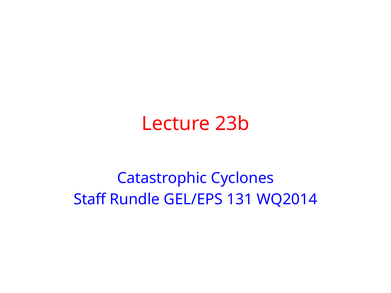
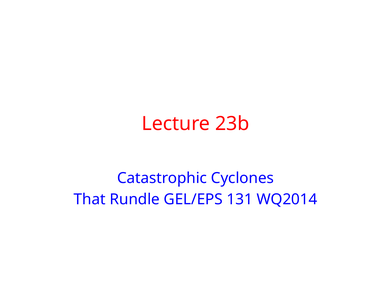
Staff: Staff -> That
